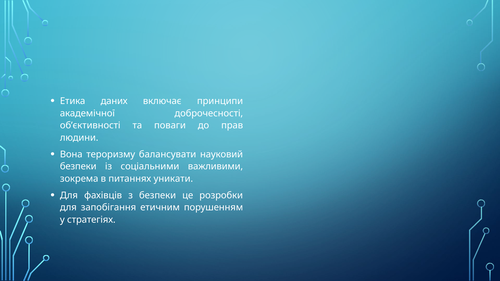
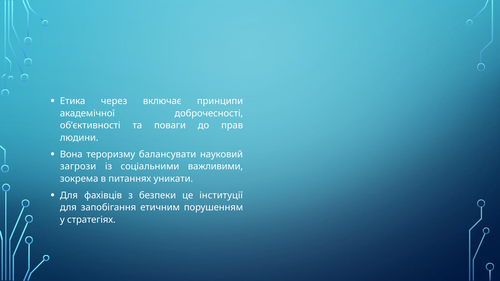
даних: даних -> через
безпеки at (78, 167): безпеки -> загрози
розробки: розробки -> інституції
